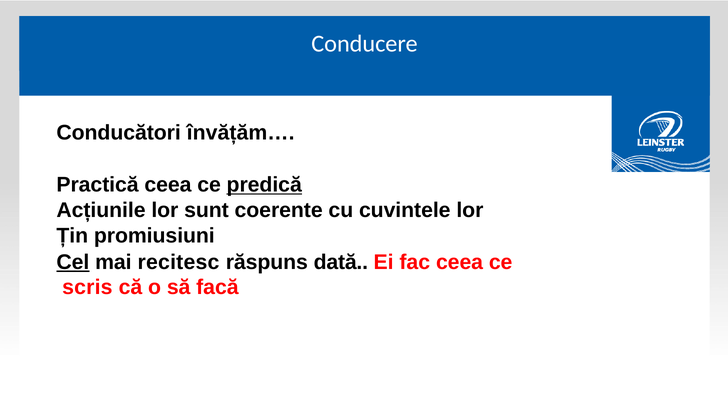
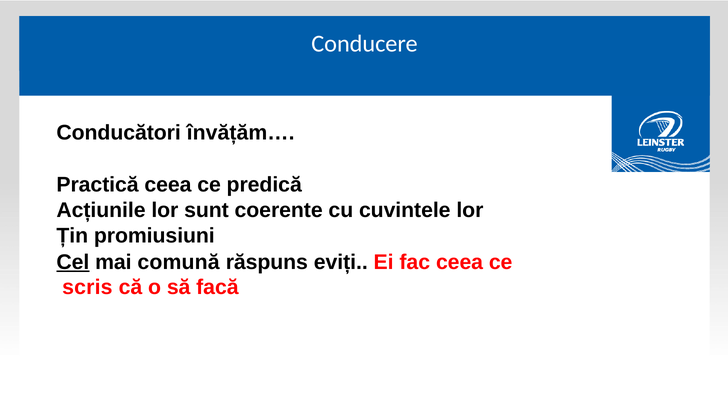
predică underline: present -> none
recitesc: recitesc -> comună
dată: dată -> eviți
